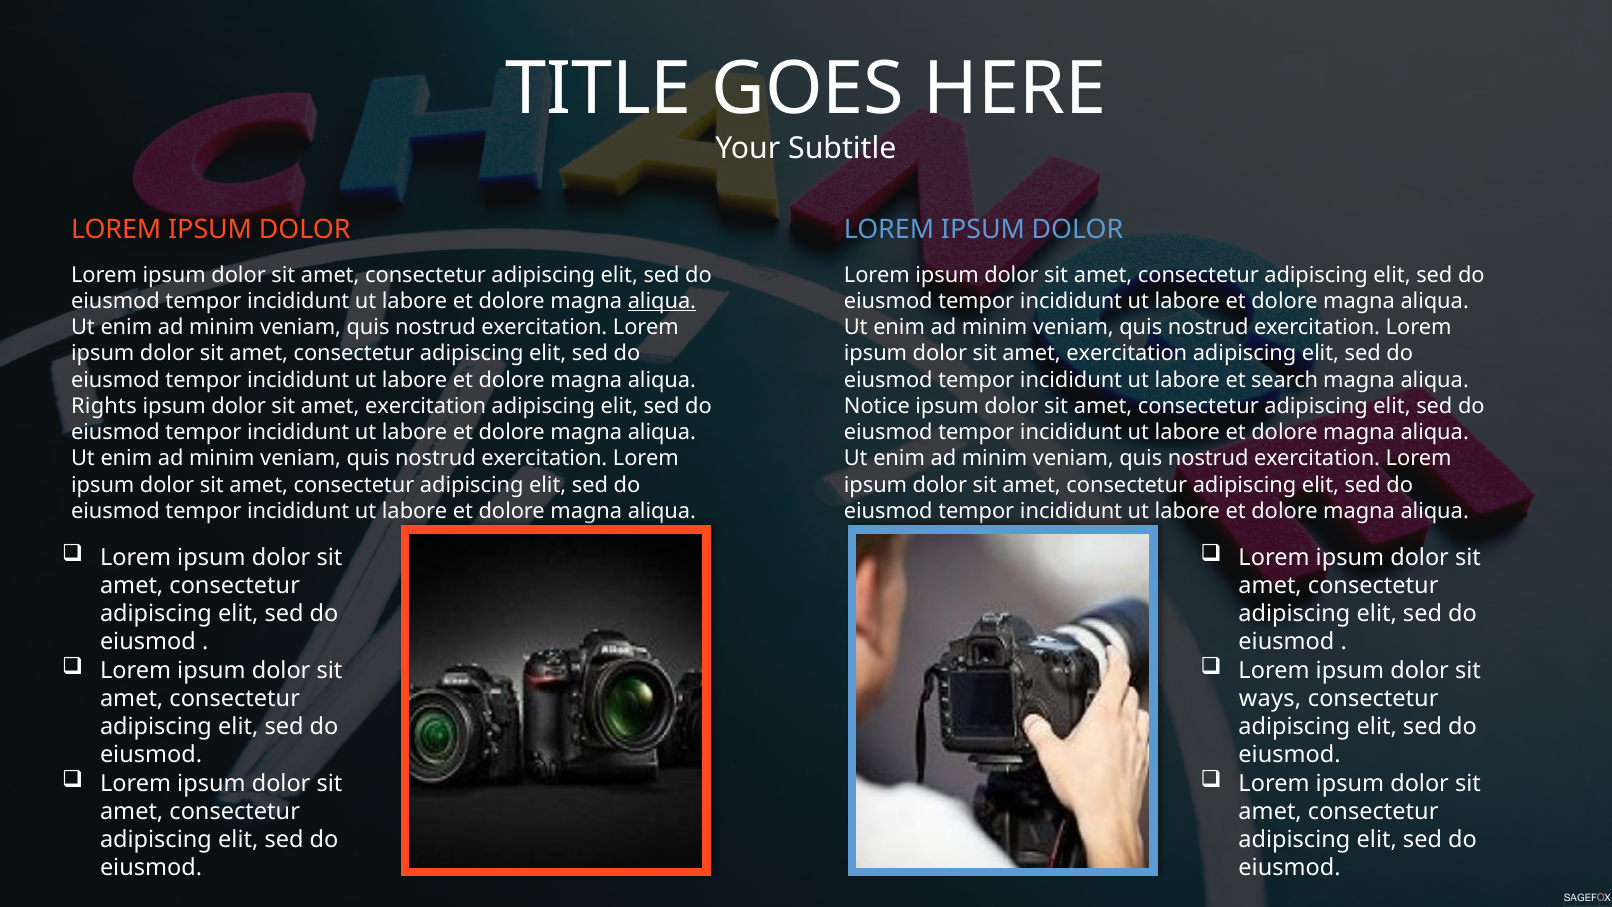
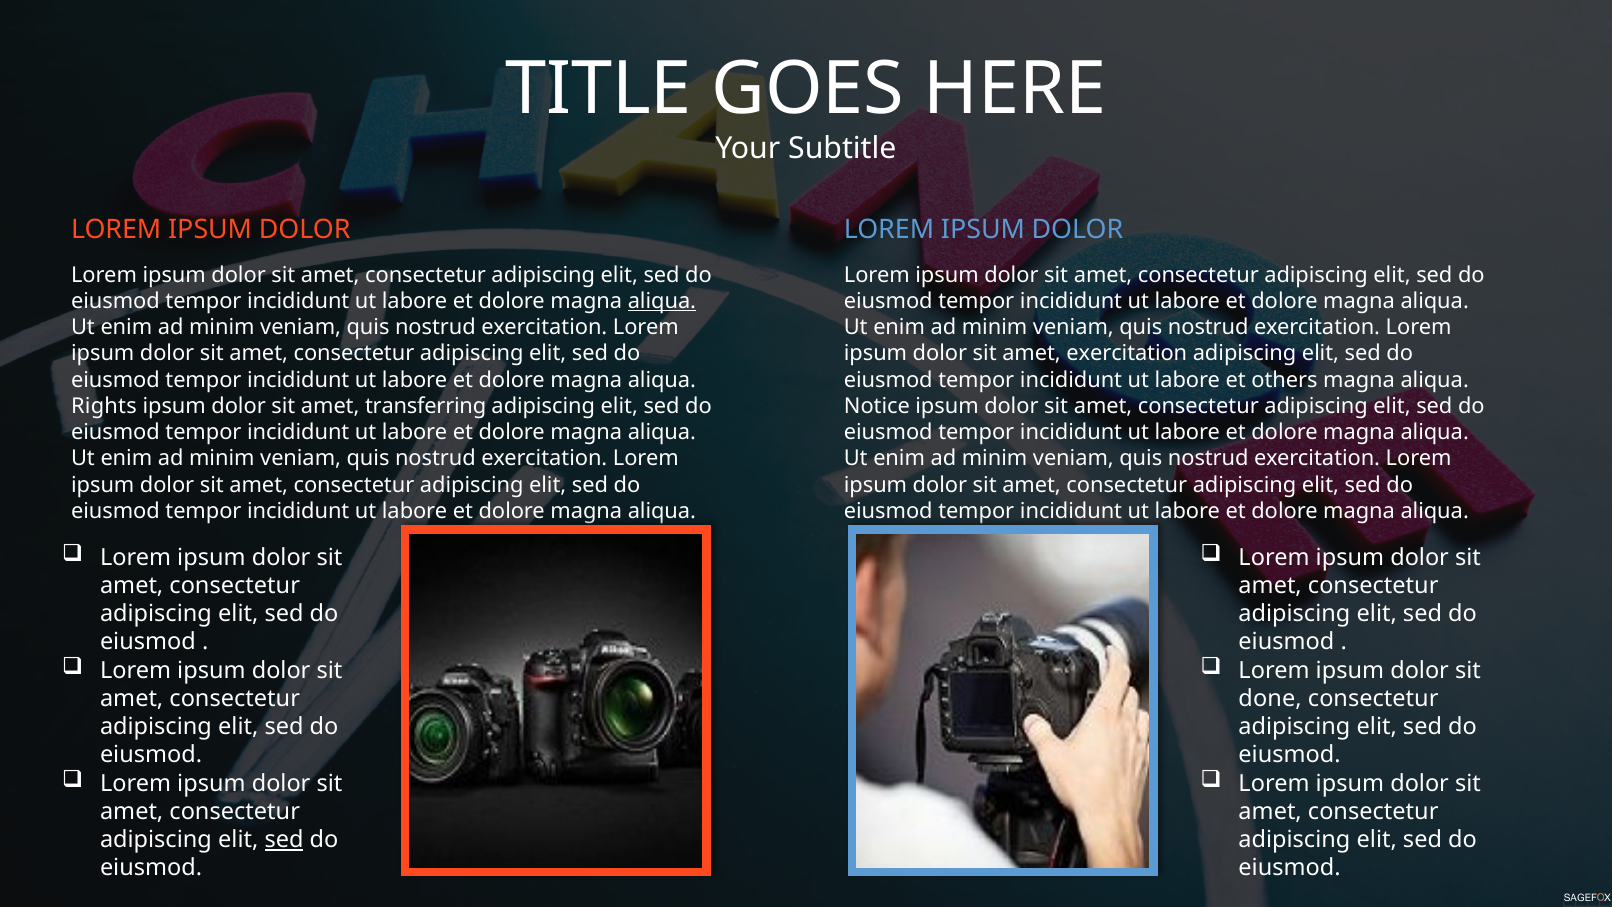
search: search -> others
exercitation at (426, 406): exercitation -> transferring
ways: ways -> done
sed at (284, 840) underline: none -> present
